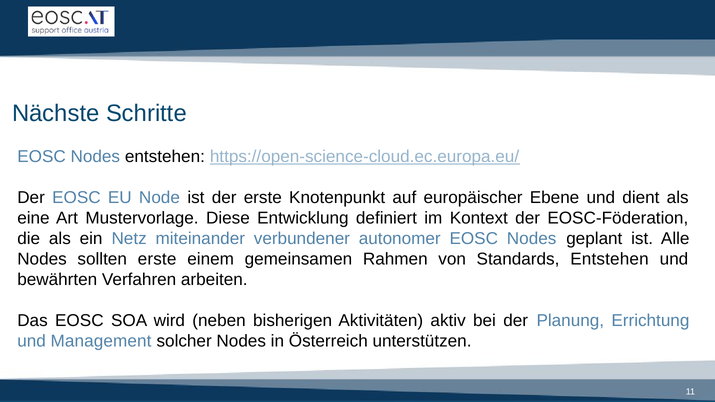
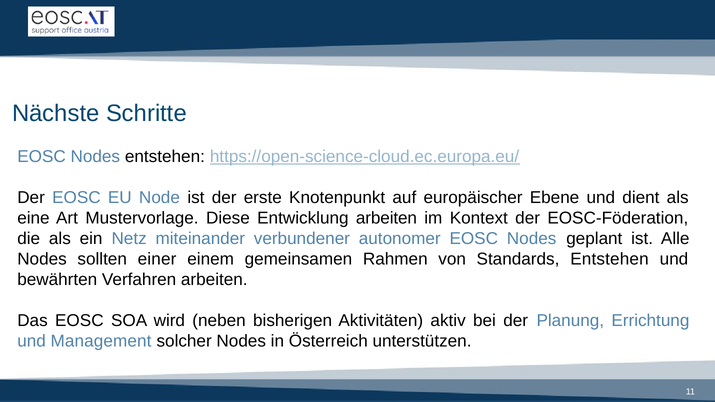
Entwicklung definiert: definiert -> arbeiten
sollten erste: erste -> einer
